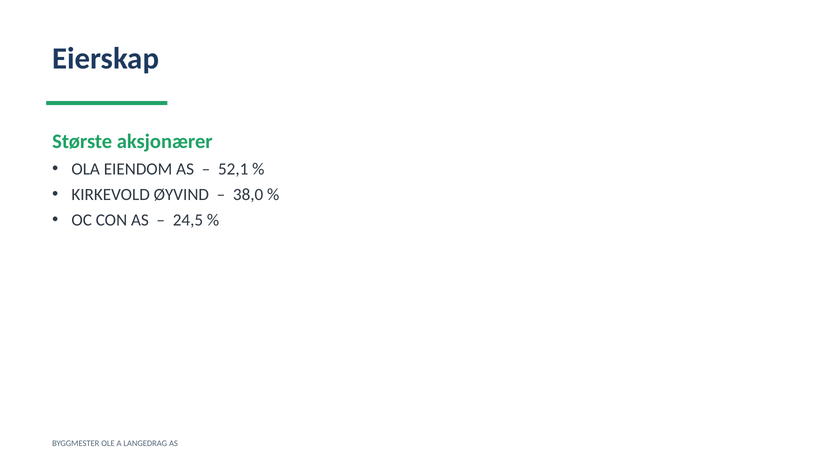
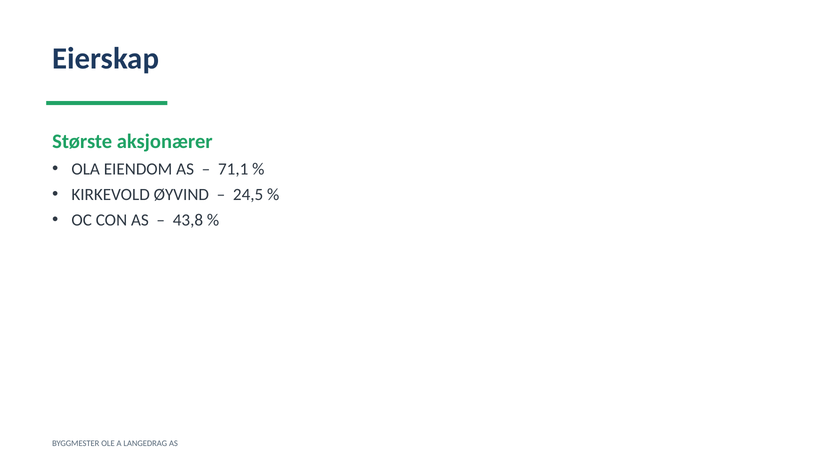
52,1: 52,1 -> 71,1
38,0: 38,0 -> 24,5
24,5: 24,5 -> 43,8
